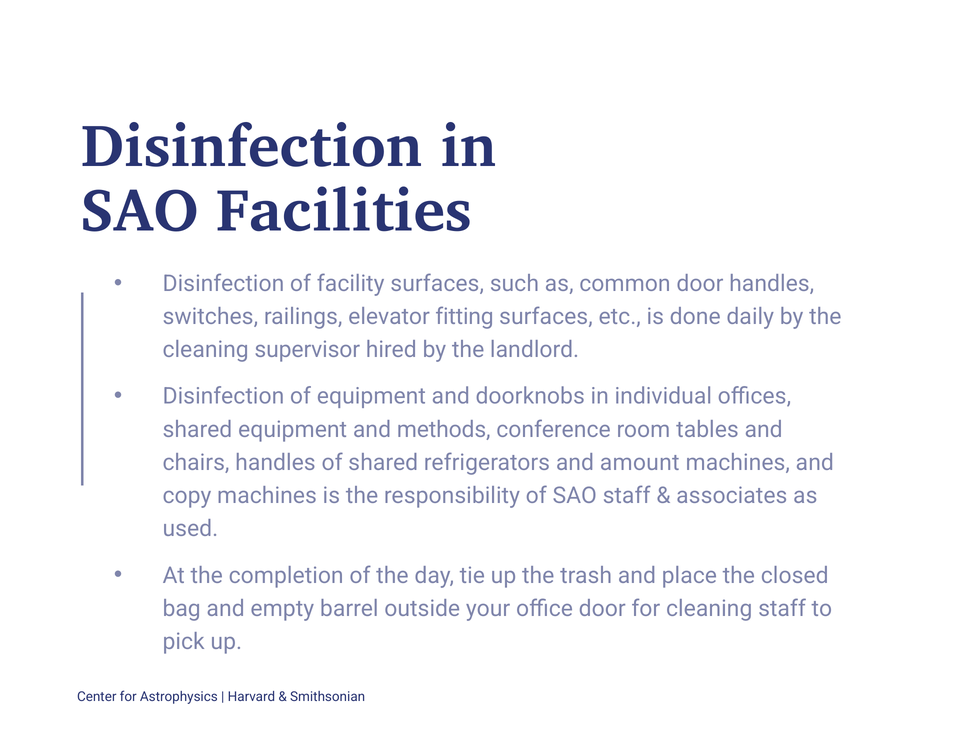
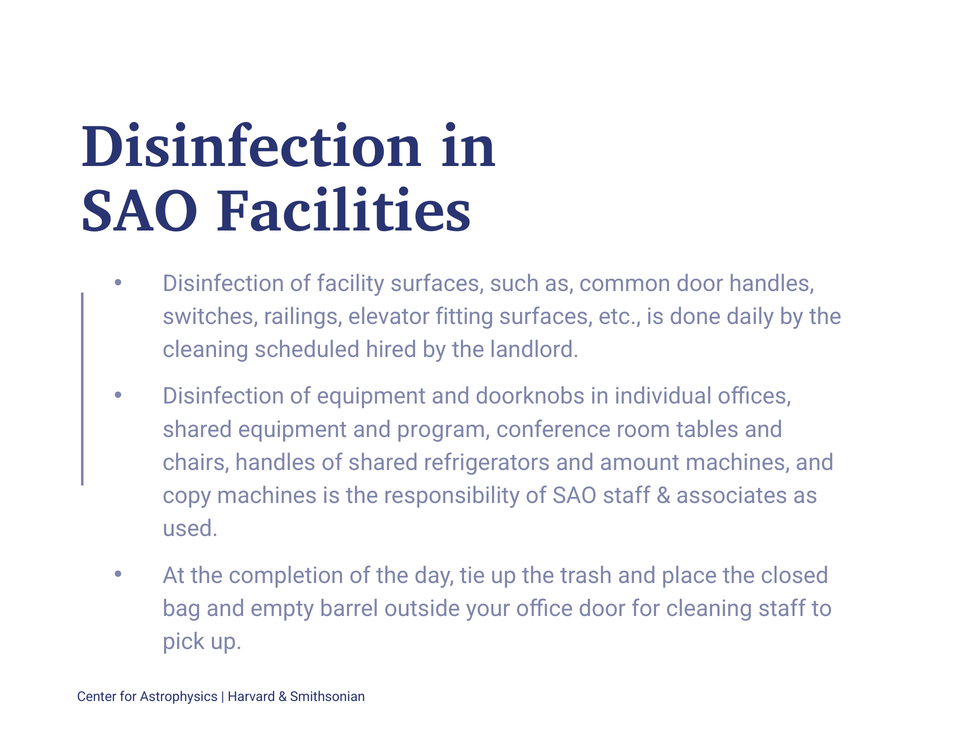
supervisor: supervisor -> scheduled
methods: methods -> program
